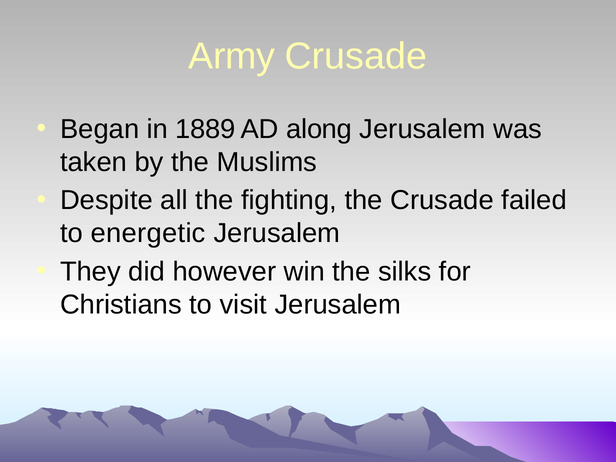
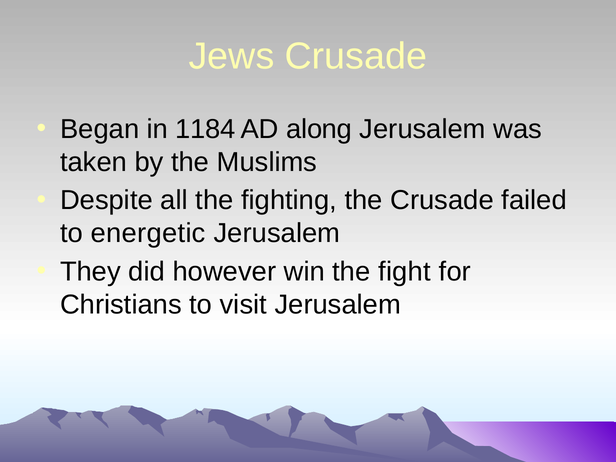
Army: Army -> Jews
1889: 1889 -> 1184
silks: silks -> fight
